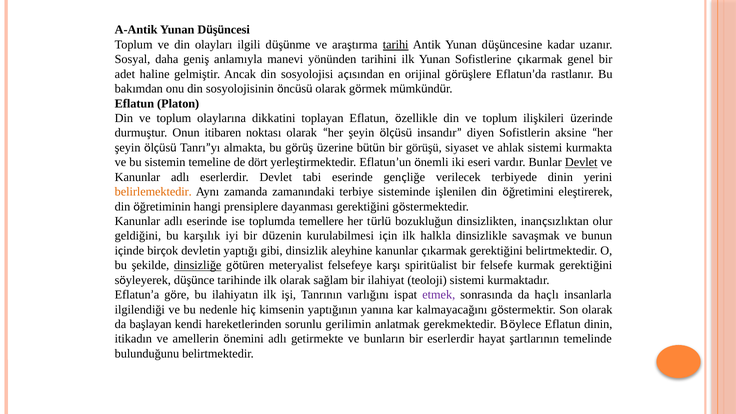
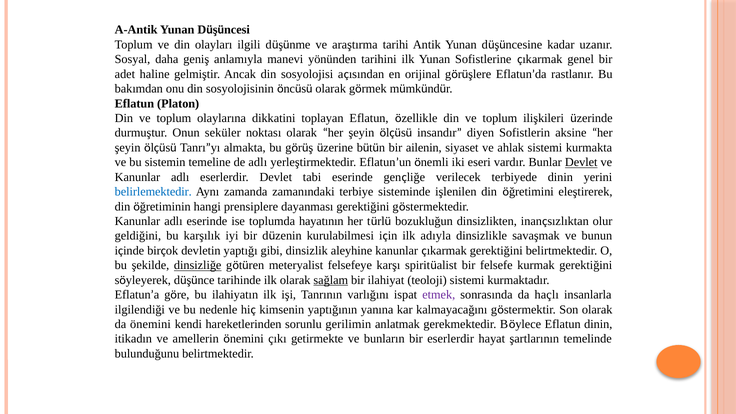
tarihi underline: present -> none
itibaren: itibaren -> seküler
görüşü: görüşü -> ailenin
de dört: dört -> adlı
belirlemektedir colour: orange -> blue
temellere: temellere -> hayatının
halkla: halkla -> adıyla
sağlam underline: none -> present
da başlayan: başlayan -> önemini
önemini adlı: adlı -> çıkı
